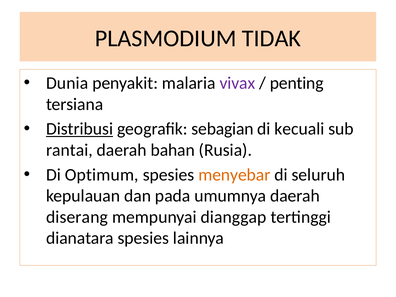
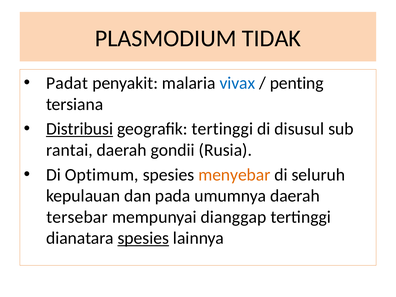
Dunia: Dunia -> Padat
vivax colour: purple -> blue
geografik sebagian: sebagian -> tertinggi
kecuali: kecuali -> disusul
bahan: bahan -> gondii
diserang: diserang -> tersebar
spesies at (143, 238) underline: none -> present
